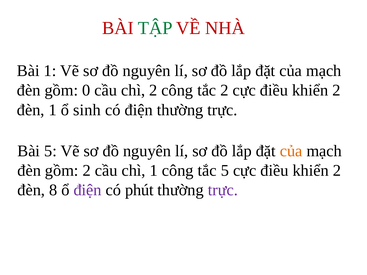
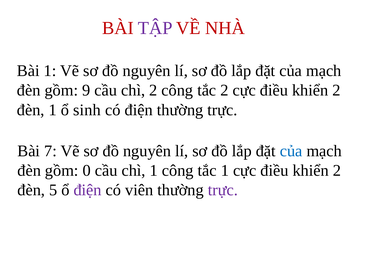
TẬP colour: green -> purple
0: 0 -> 9
Bài 5: 5 -> 7
của at (291, 151) colour: orange -> blue
gồm 2: 2 -> 0
tắc 5: 5 -> 1
8: 8 -> 5
phút: phút -> viên
